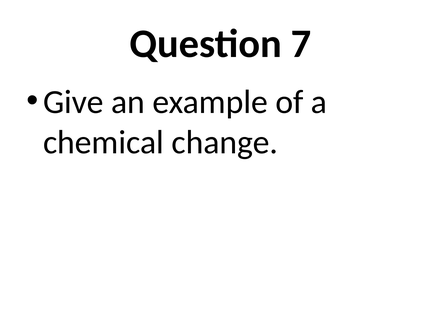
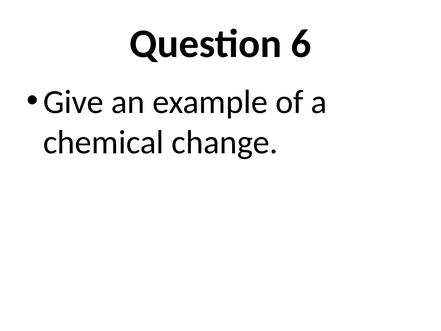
7: 7 -> 6
